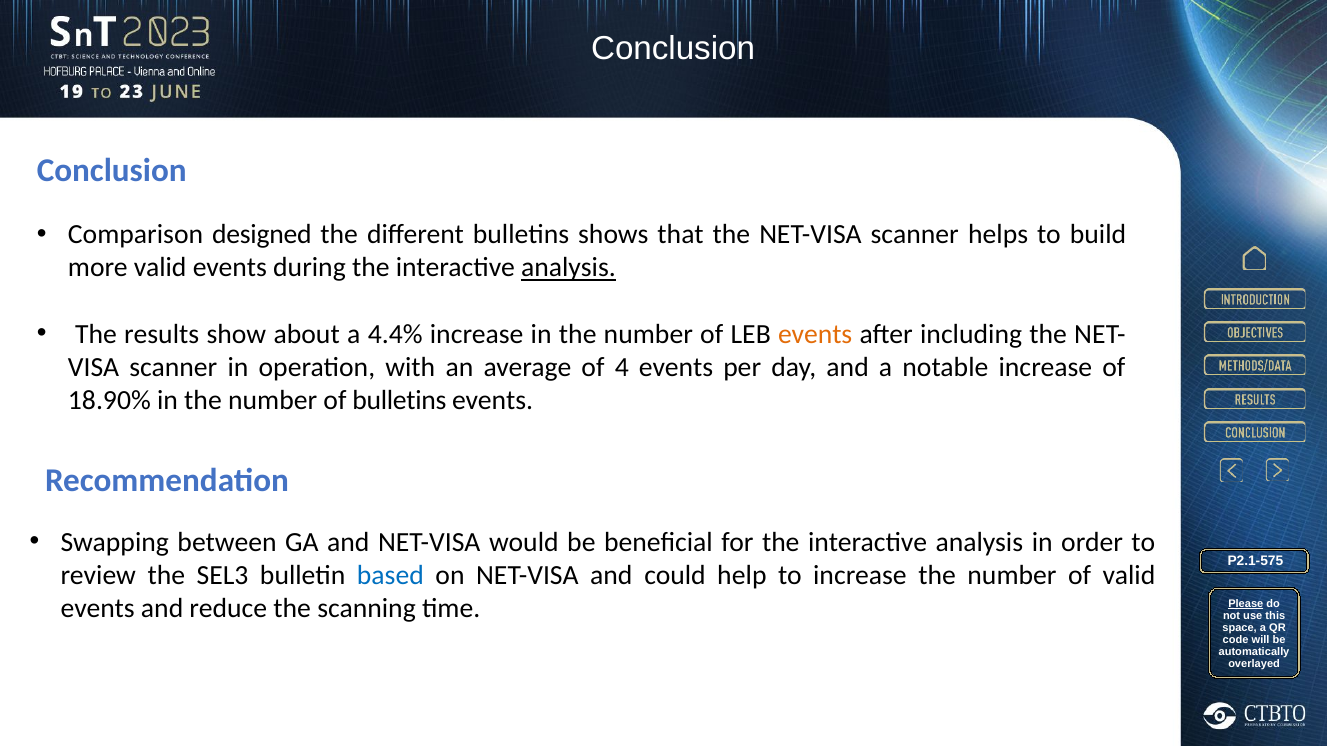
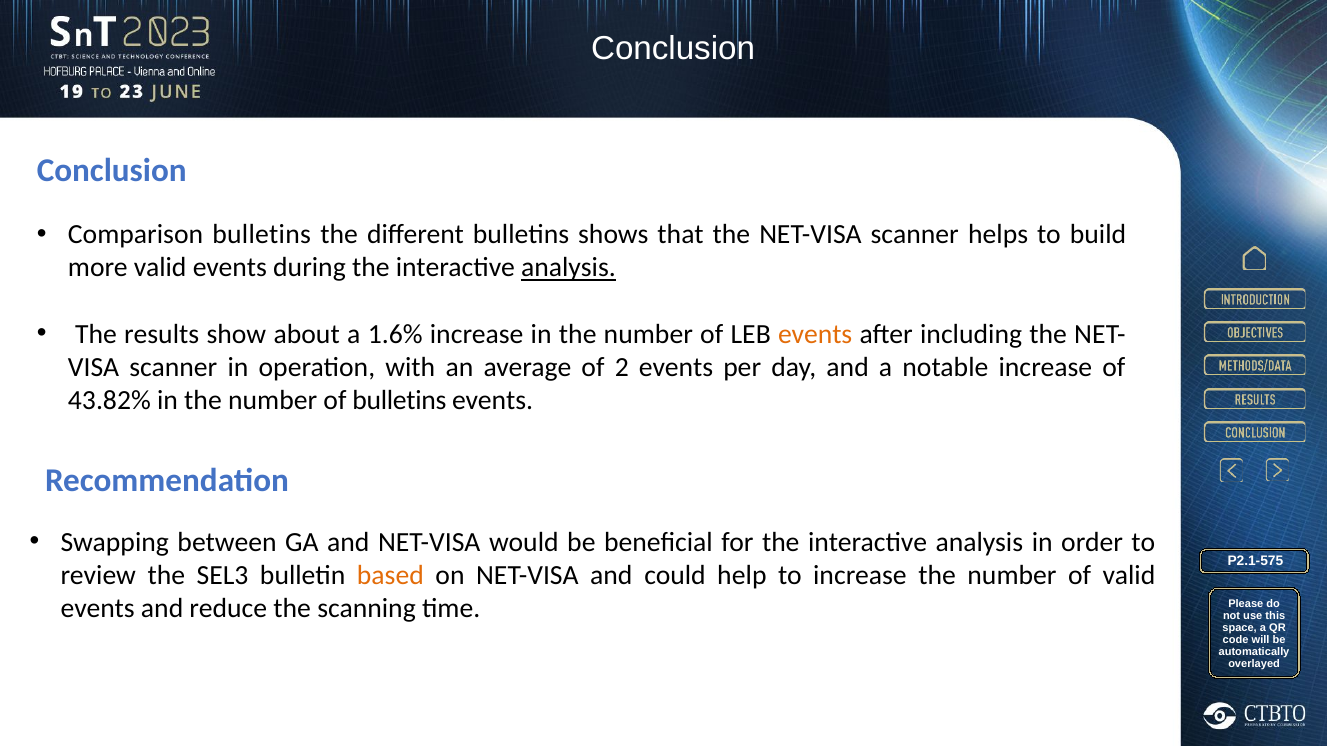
Comparison designed: designed -> bulletins
4.4%: 4.4% -> 1.6%
4: 4 -> 2
18.90%: 18.90% -> 43.82%
based colour: blue -> orange
Please underline: present -> none
